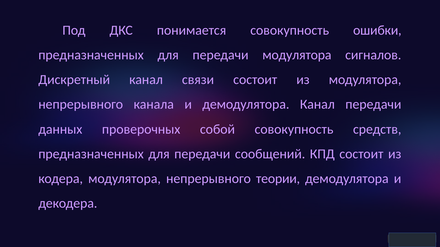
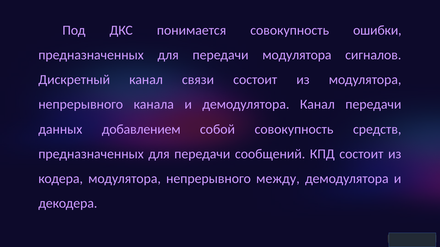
проверочных: проверочных -> добавлением
теории: теории -> между
